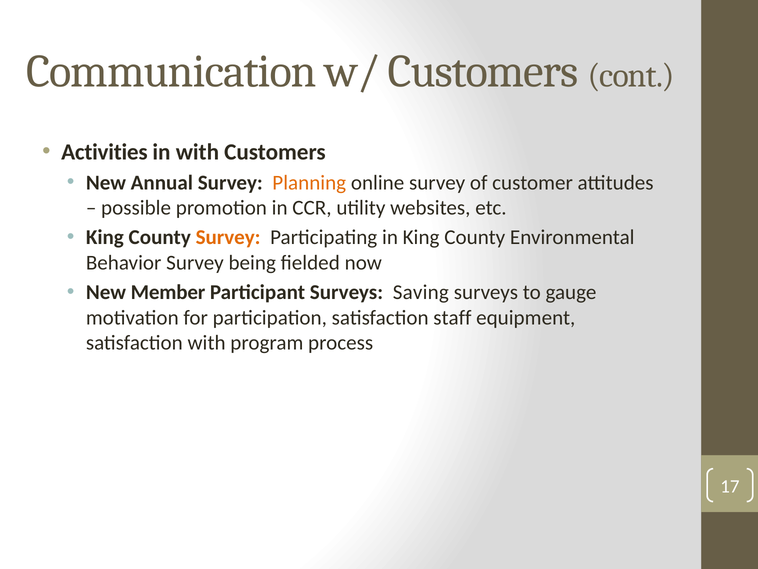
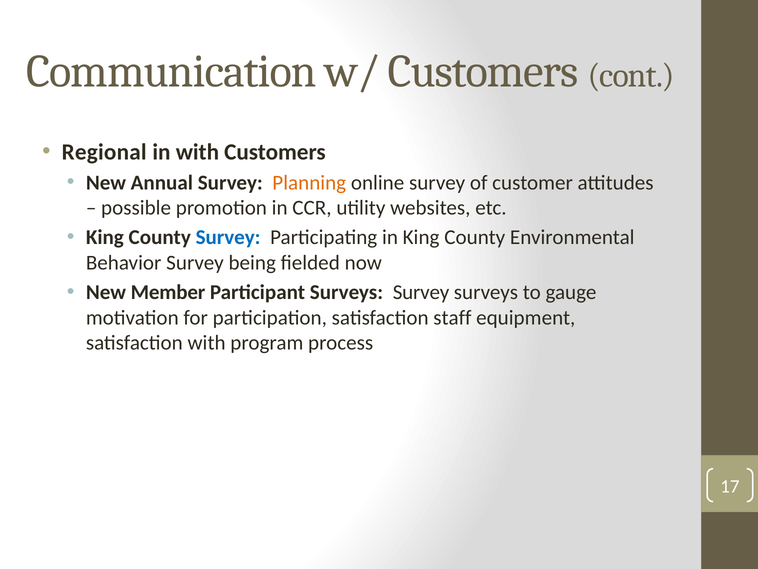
Activities: Activities -> Regional
Survey at (228, 237) colour: orange -> blue
Surveys Saving: Saving -> Survey
